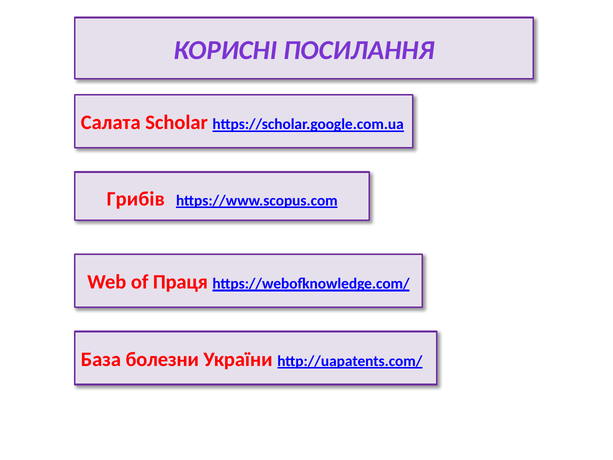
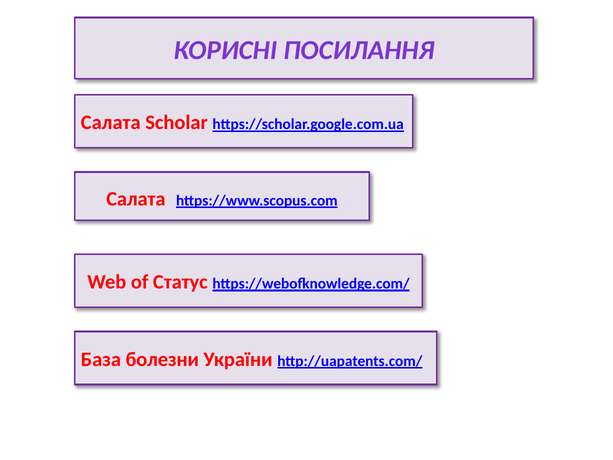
Грибів at (136, 199): Грибів -> Салата
Праця: Праця -> Статус
